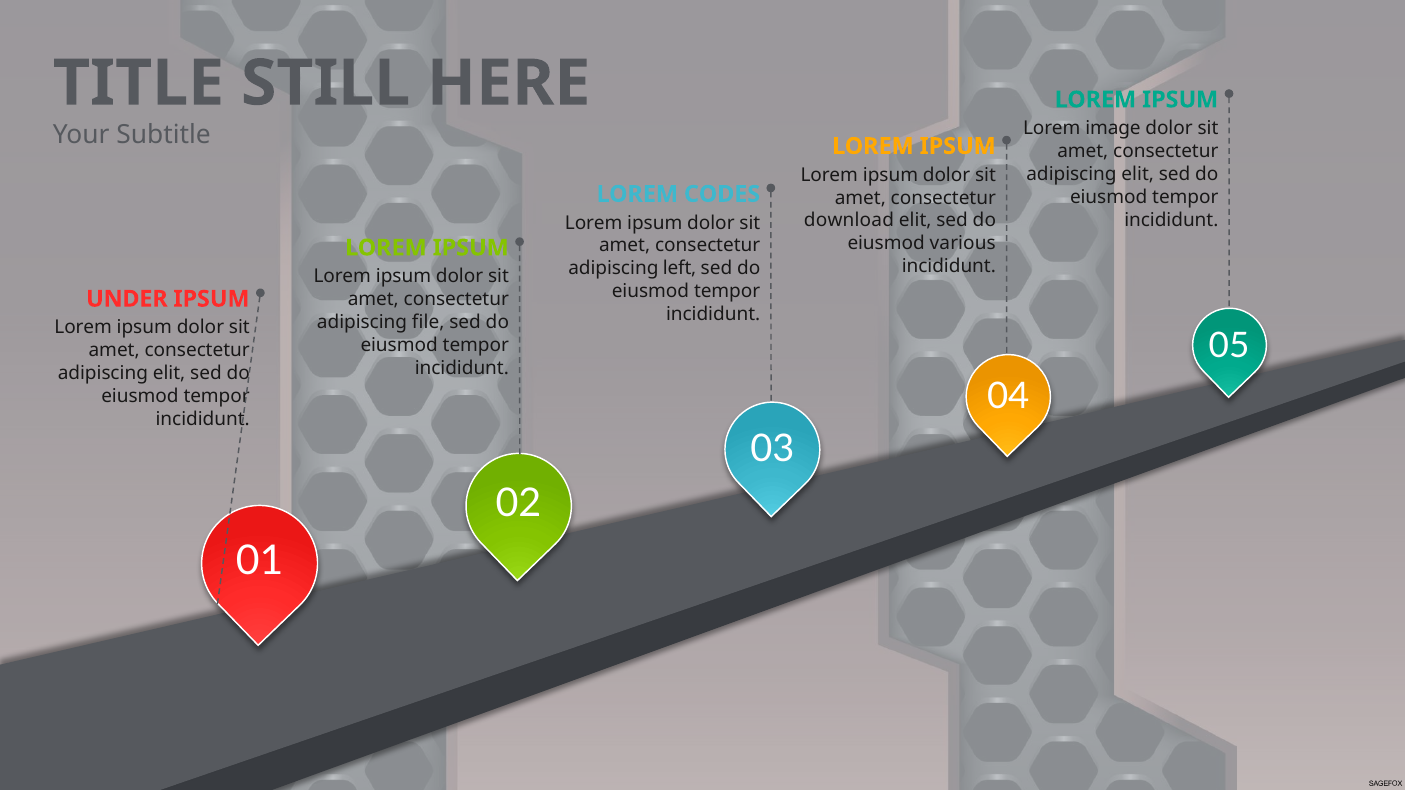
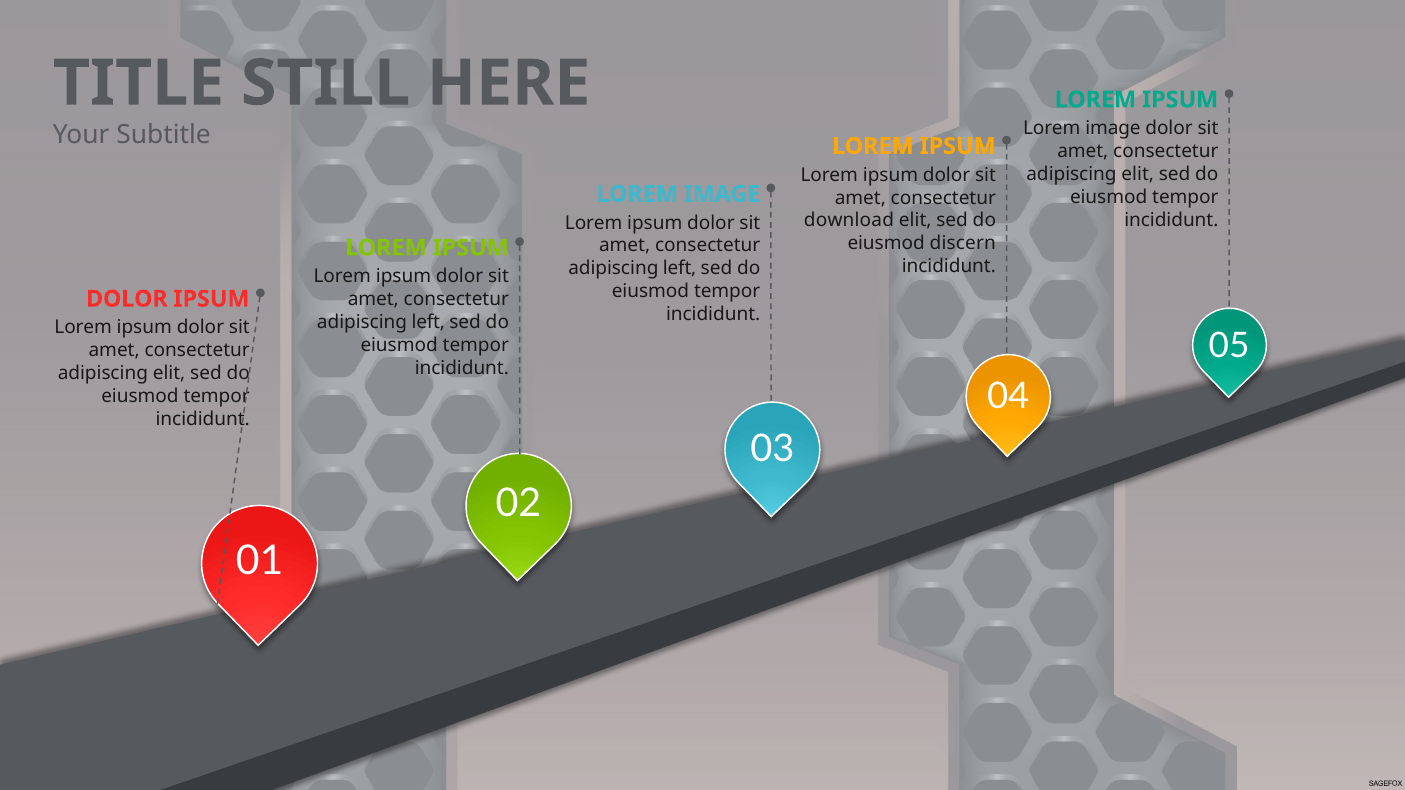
CODES at (722, 194): CODES -> IMAGE
various: various -> discern
UNDER at (127, 299): UNDER -> DOLOR
file at (428, 322): file -> left
